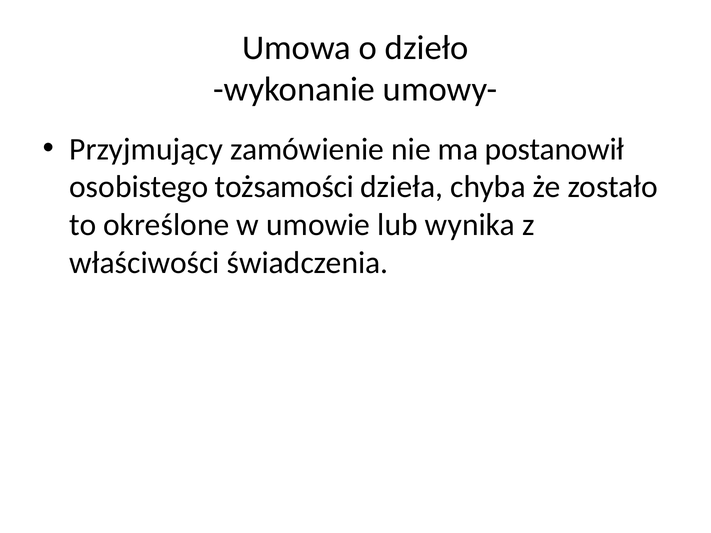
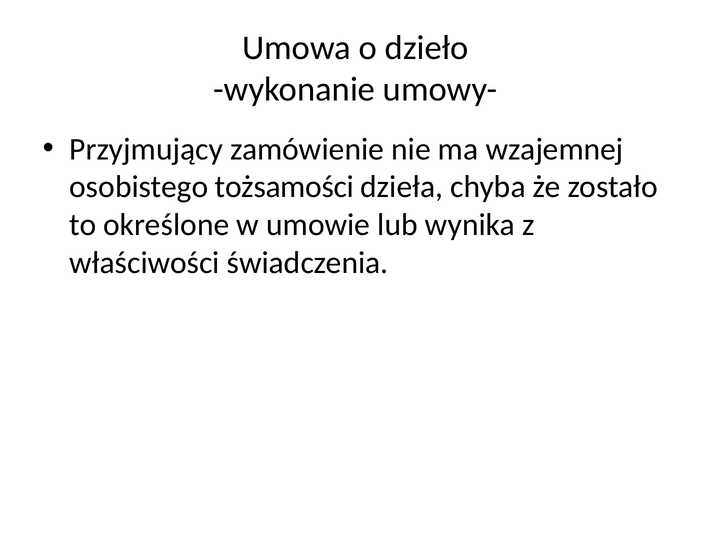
postanowił: postanowił -> wzajemnej
